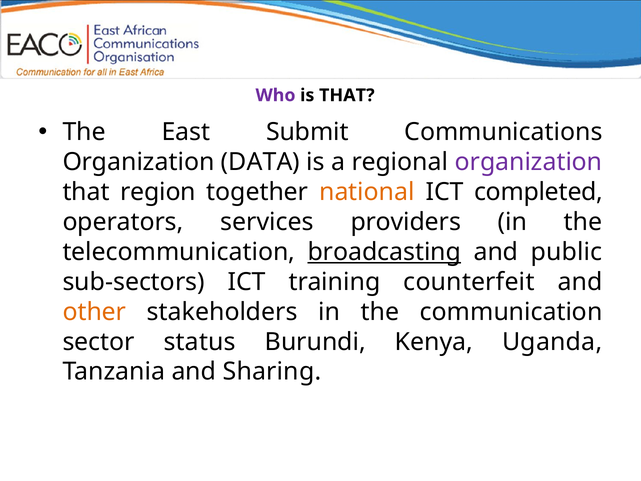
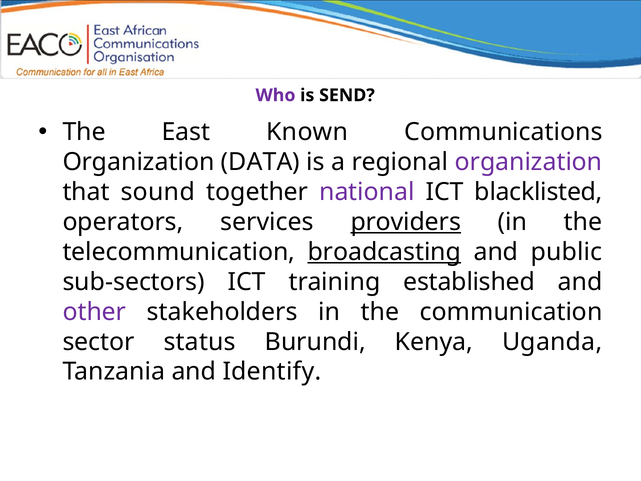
is THAT: THAT -> SEND
Submit: Submit -> Known
region: region -> sound
national colour: orange -> purple
completed: completed -> blacklisted
providers underline: none -> present
counterfeit: counterfeit -> established
other colour: orange -> purple
Sharing: Sharing -> Identify
